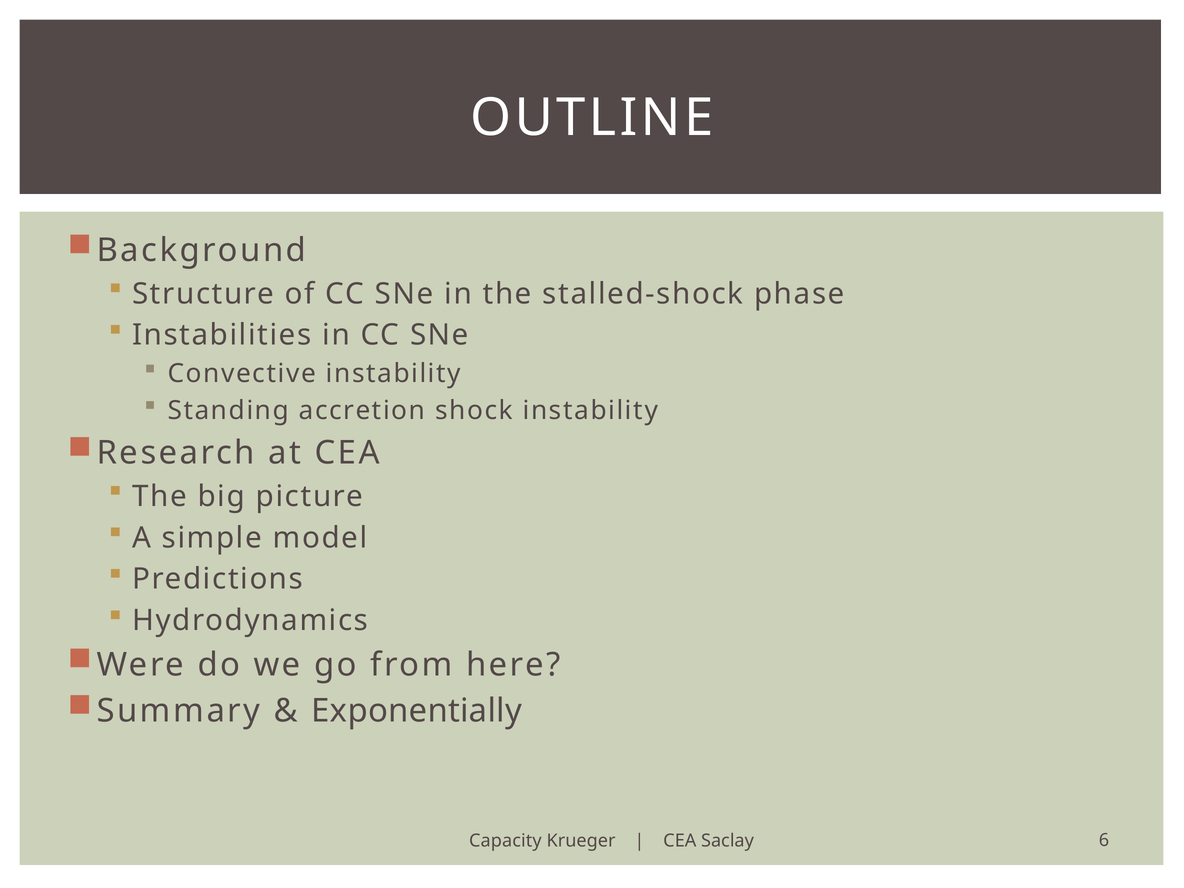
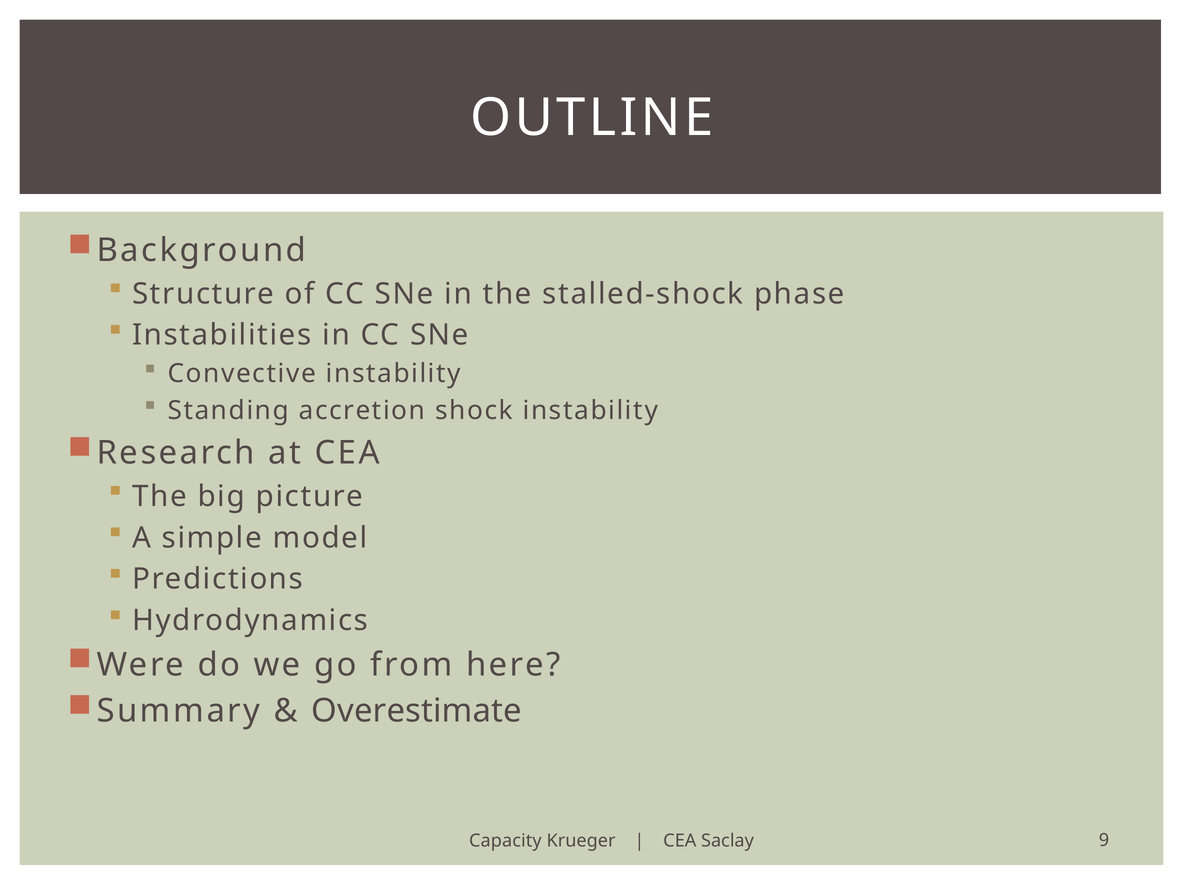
Exponentially: Exponentially -> Overestimate
6: 6 -> 9
